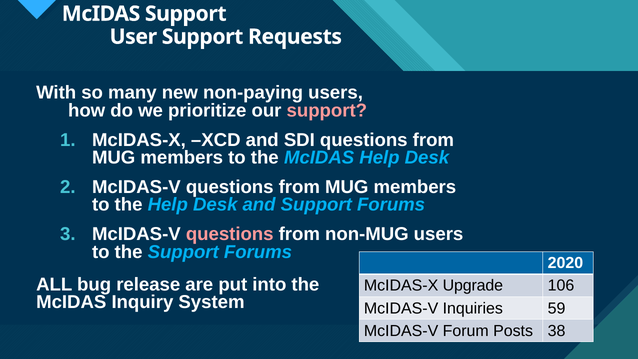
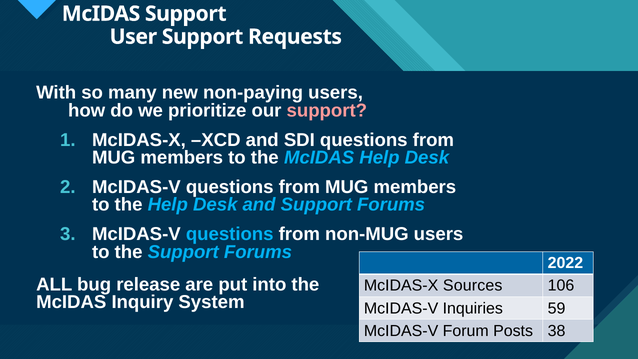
questions at (230, 234) colour: pink -> light blue
2020: 2020 -> 2022
Upgrade: Upgrade -> Sources
